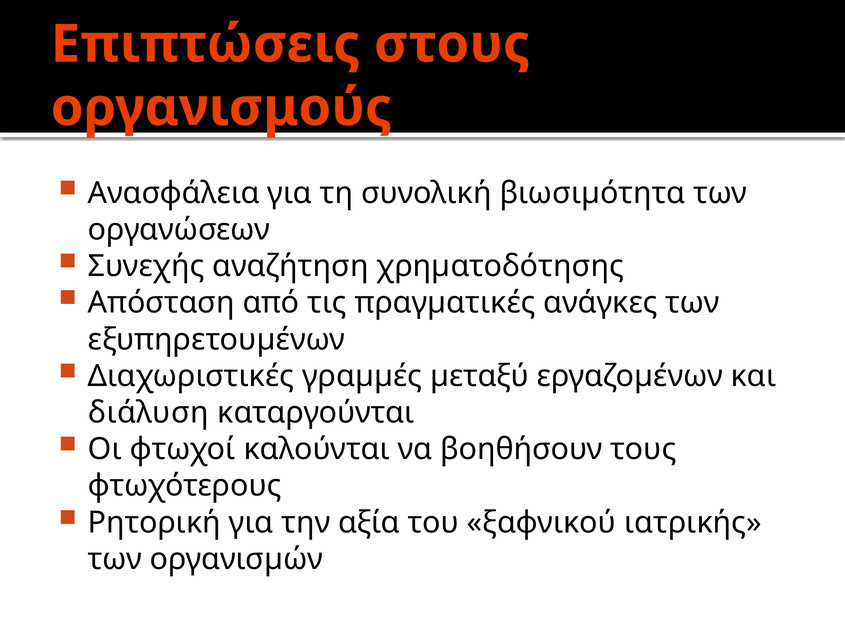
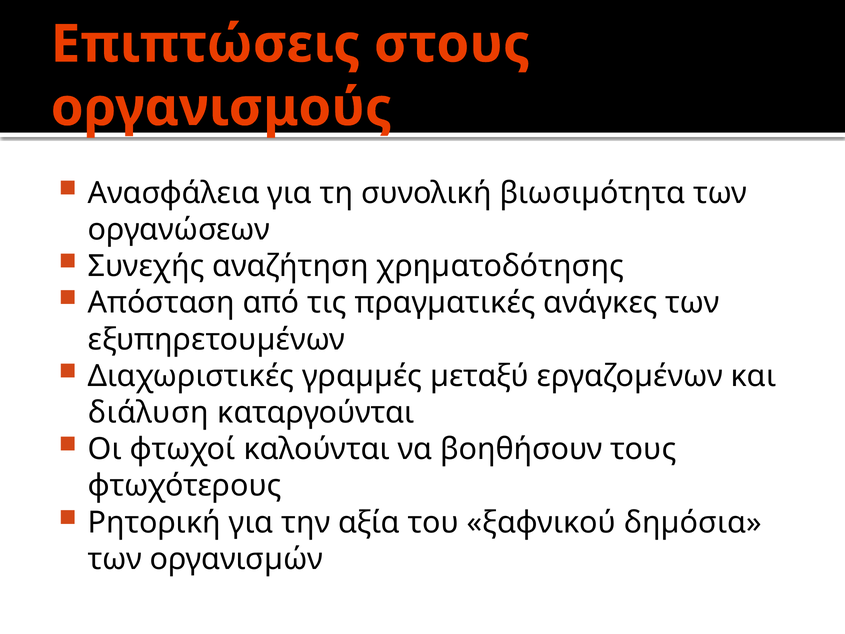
ιατρικής: ιατρικής -> δηµόσια
